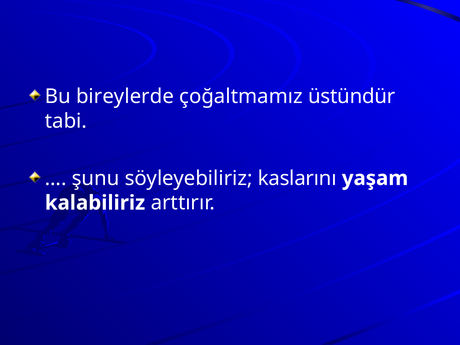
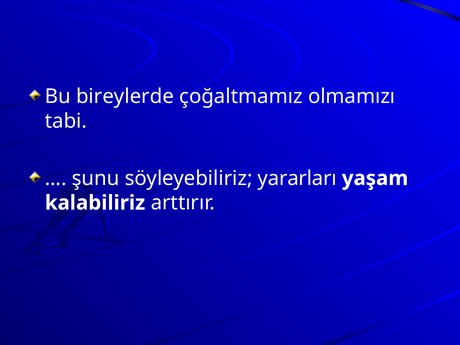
üstündür: üstündür -> olmamızı
kaslarını: kaslarını -> yararları
